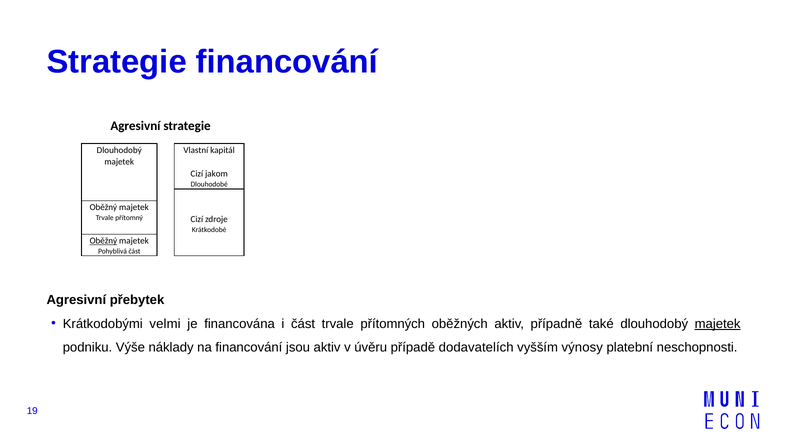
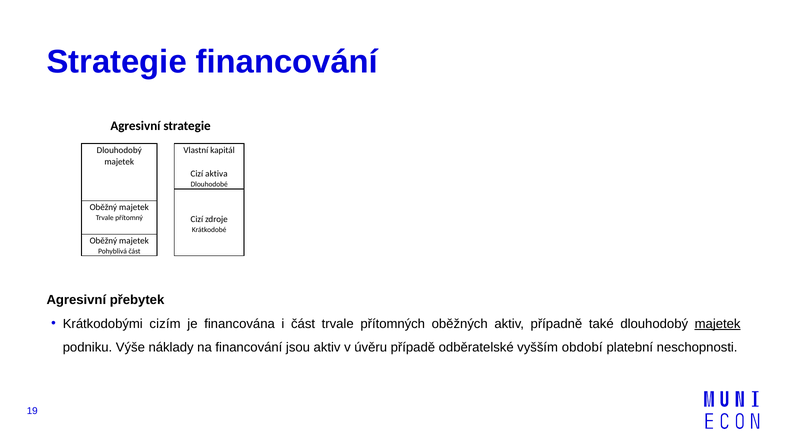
jakom: jakom -> aktiva
Oběžný at (103, 241) underline: present -> none
velmi: velmi -> cizím
dodavatelích: dodavatelích -> odběratelské
výnosy: výnosy -> období
